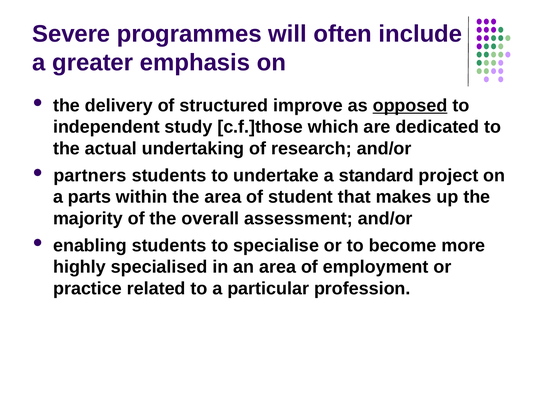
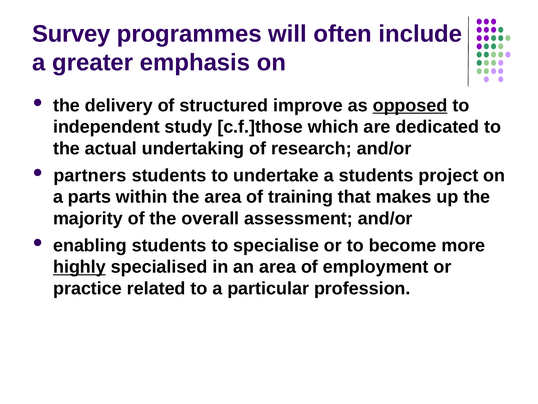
Severe: Severe -> Survey
a standard: standard -> students
student: student -> training
highly underline: none -> present
